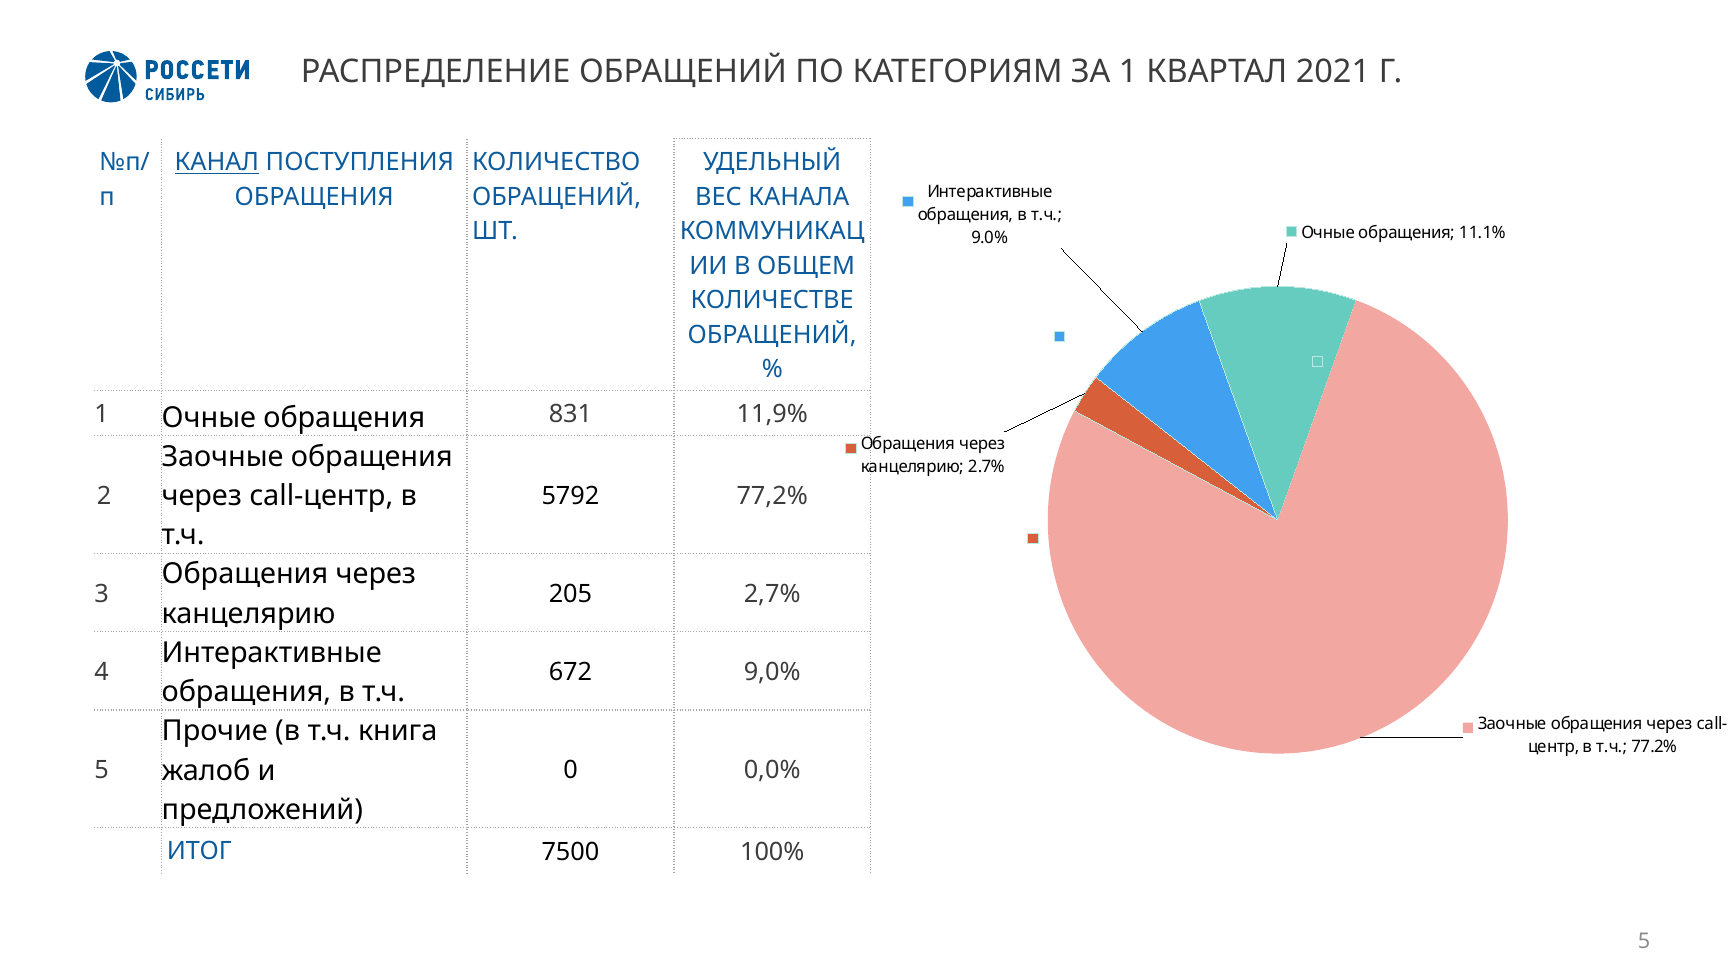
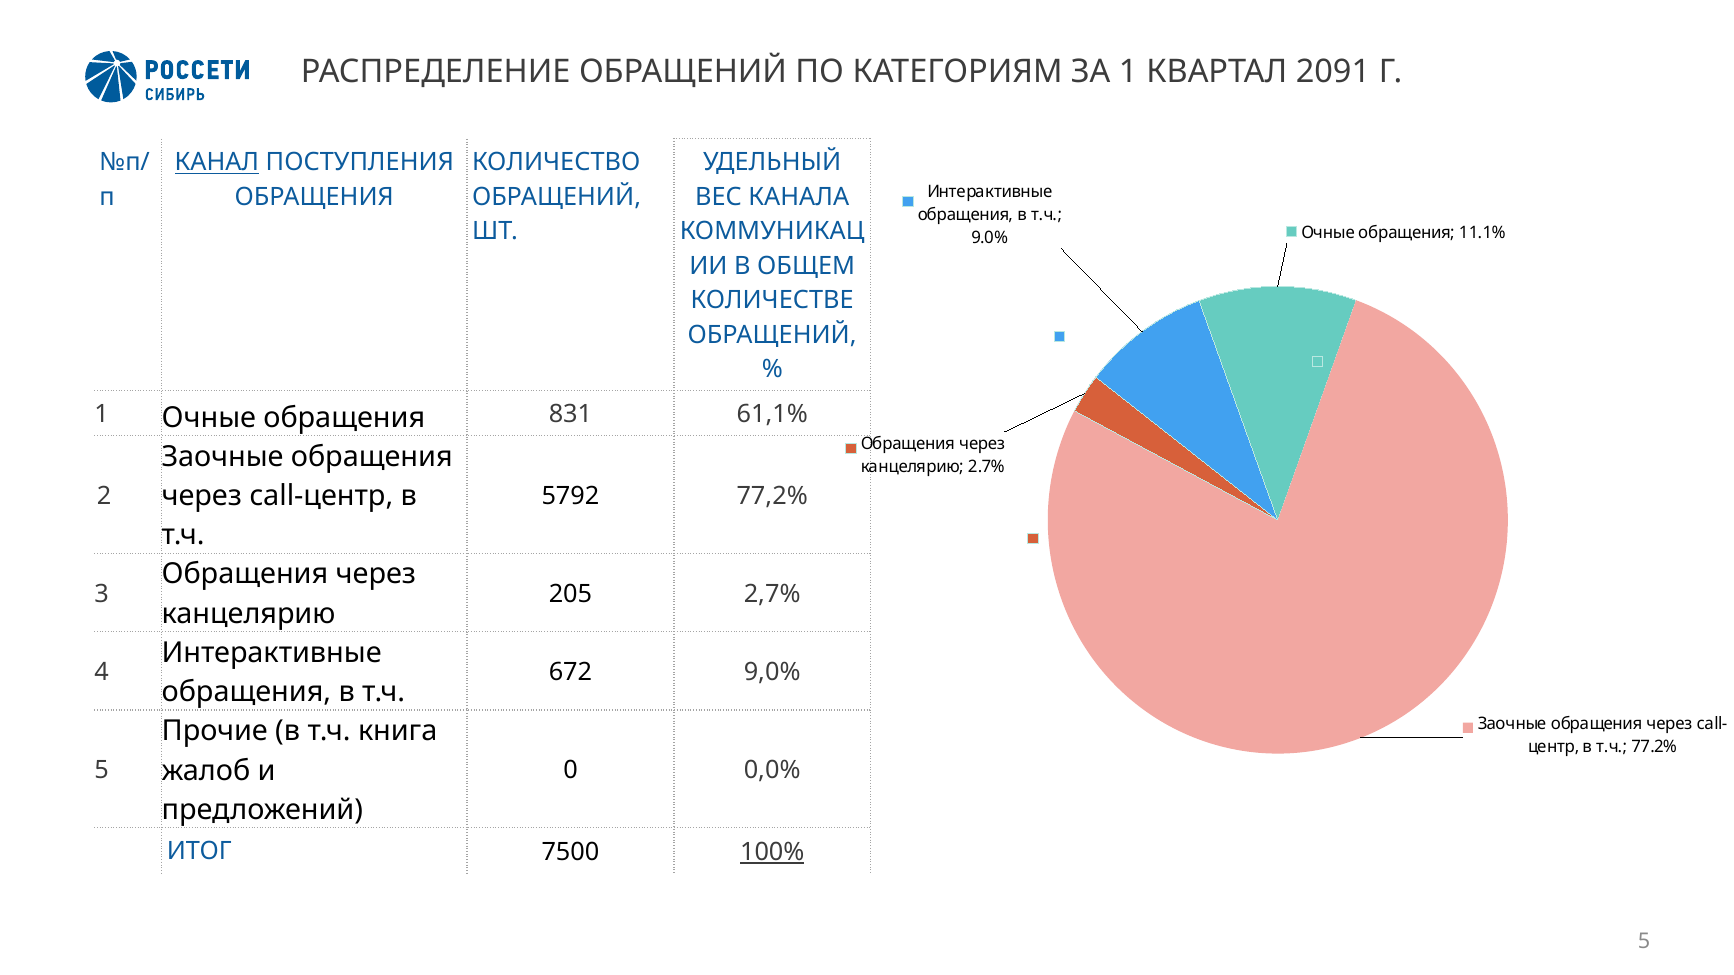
2021: 2021 -> 2091
11,9%: 11,9% -> 61,1%
100% underline: none -> present
